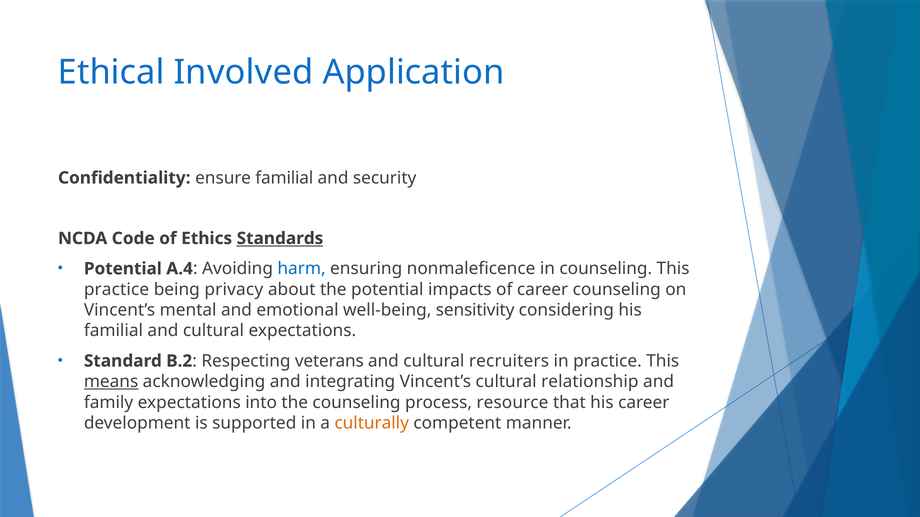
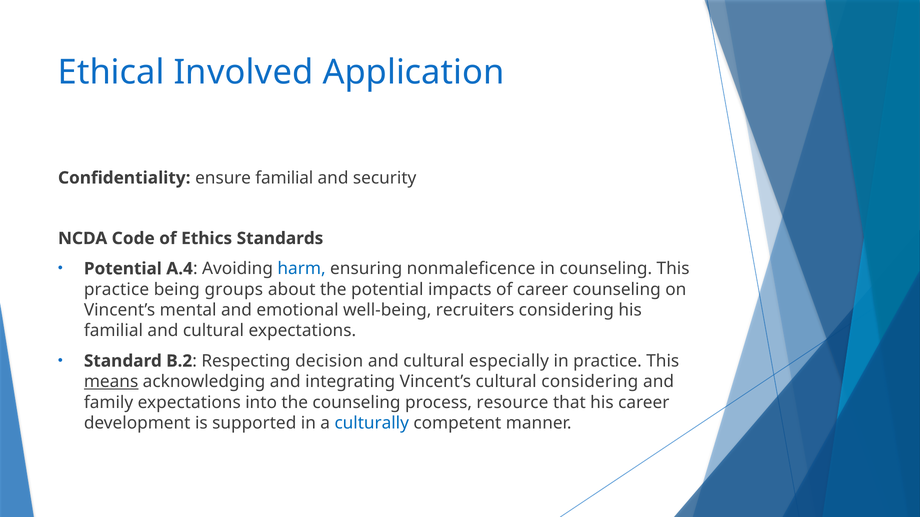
Standards underline: present -> none
privacy: privacy -> groups
sensitivity: sensitivity -> recruiters
veterans: veterans -> decision
recruiters: recruiters -> especially
cultural relationship: relationship -> considering
culturally colour: orange -> blue
